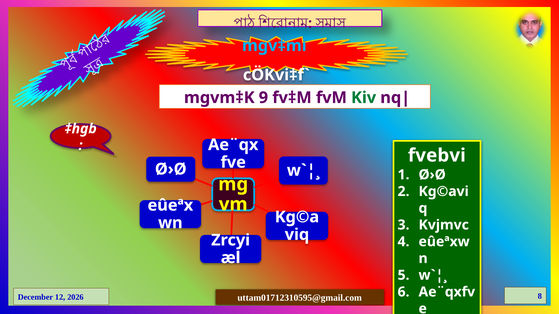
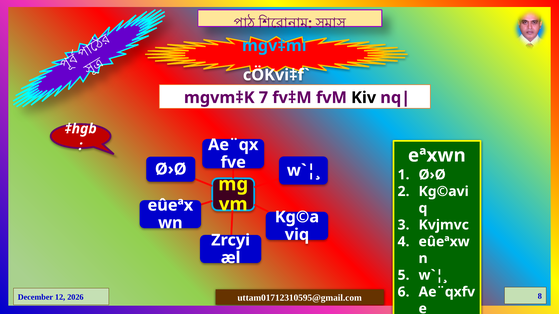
9: 9 -> 7
Kiv colour: green -> black
fvebvi: fvebvi -> eªxwn
